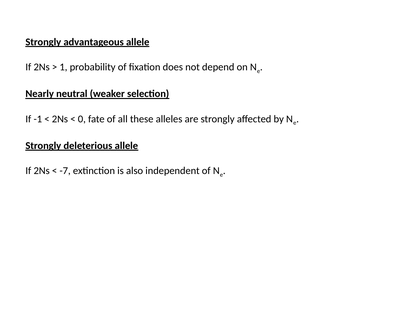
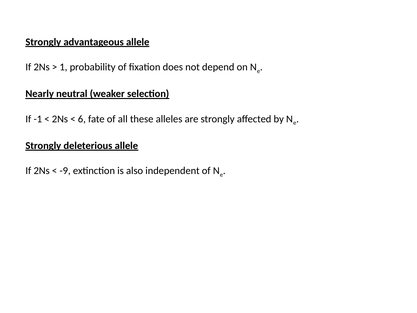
0: 0 -> 6
-7: -7 -> -9
